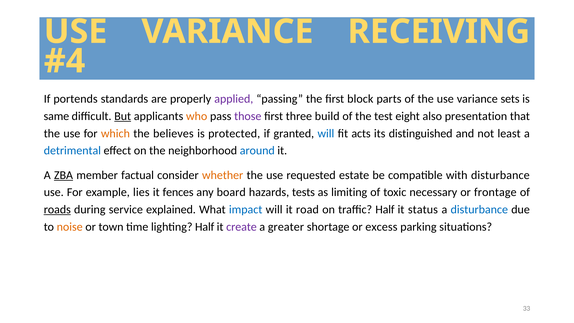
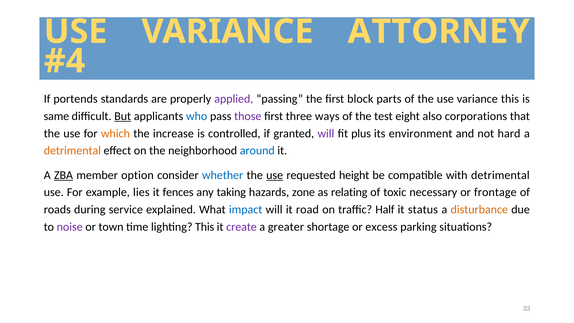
RECEIVING: RECEIVING -> ATTORNEY
variance sets: sets -> this
who colour: orange -> blue
build: build -> ways
presentation: presentation -> corporations
believes: believes -> increase
protected: protected -> controlled
will at (326, 133) colour: blue -> purple
acts: acts -> plus
distinguished: distinguished -> environment
least: least -> hard
detrimental at (72, 151) colour: blue -> orange
factual: factual -> option
whether colour: orange -> blue
use at (275, 175) underline: none -> present
estate: estate -> height
with disturbance: disturbance -> detrimental
board: board -> taking
tests: tests -> zone
limiting: limiting -> relating
roads underline: present -> none
disturbance at (479, 209) colour: blue -> orange
noise colour: orange -> purple
lighting Half: Half -> This
